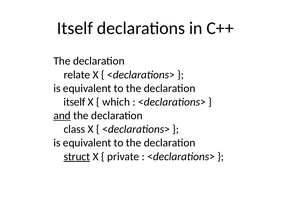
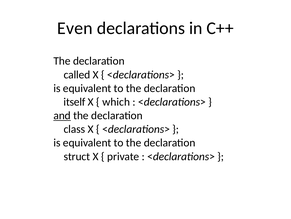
Itself at (75, 28): Itself -> Even
relate: relate -> called
struct underline: present -> none
